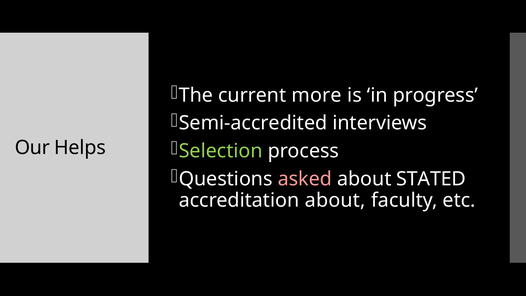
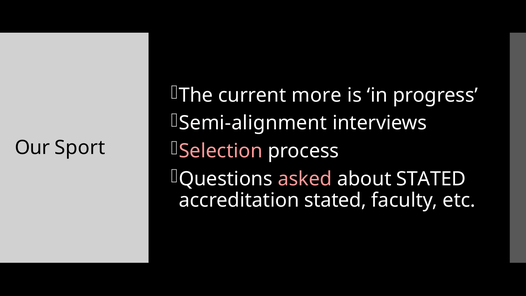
Semi-accredited: Semi-accredited -> Semi-alignment
Selection colour: light green -> pink
Helps: Helps -> Sport
accreditation about: about -> stated
